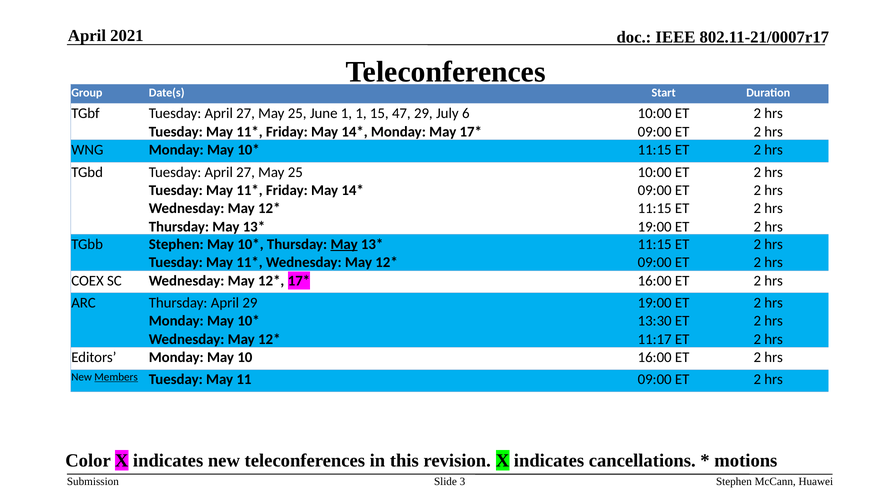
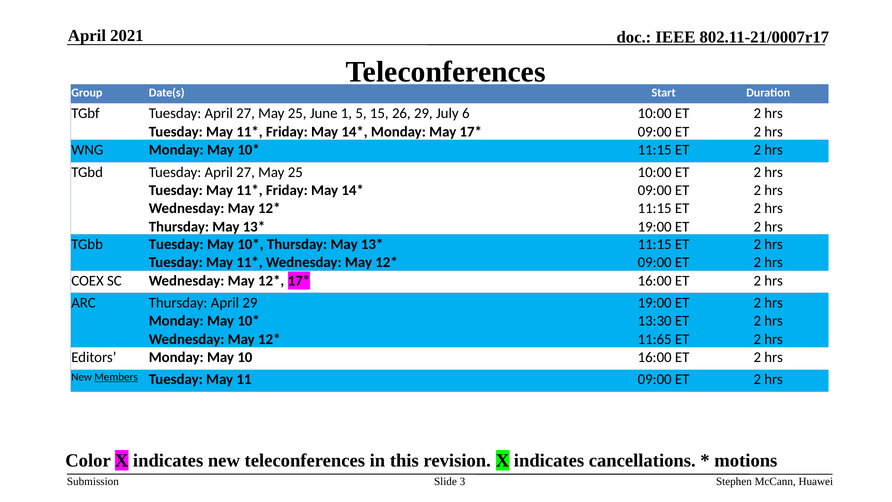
1 1: 1 -> 5
47: 47 -> 26
TGbb Stephen: Stephen -> Tuesday
May at (344, 244) underline: present -> none
11:17: 11:17 -> 11:65
